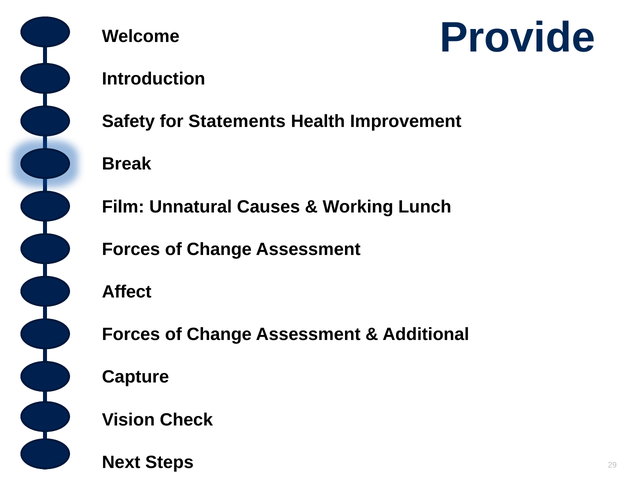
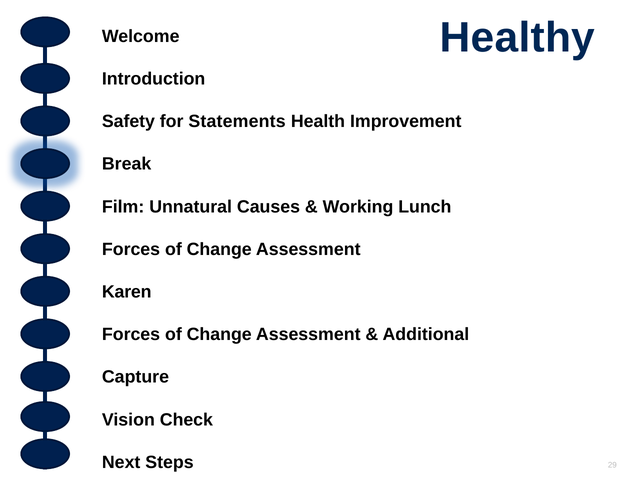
Provide: Provide -> Healthy
Affect: Affect -> Karen
